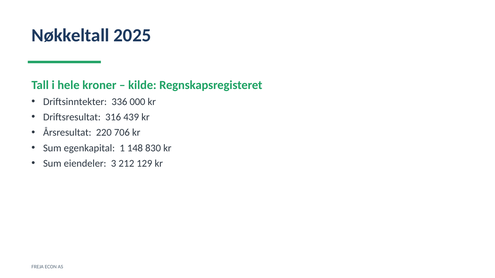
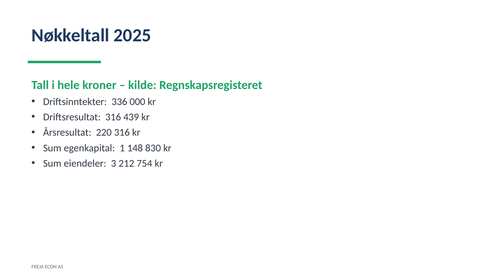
220 706: 706 -> 316
129: 129 -> 754
